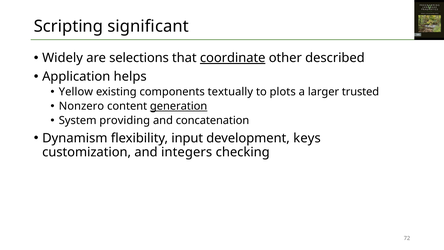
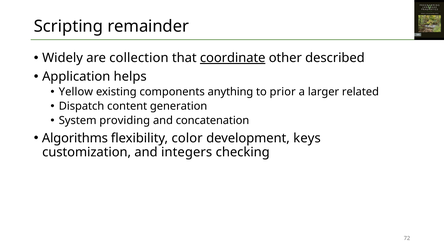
significant: significant -> remainder
selections: selections -> collection
textually: textually -> anything
plots: plots -> prior
trusted: trusted -> related
Nonzero: Nonzero -> Dispatch
generation underline: present -> none
Dynamism: Dynamism -> Algorithms
input: input -> color
